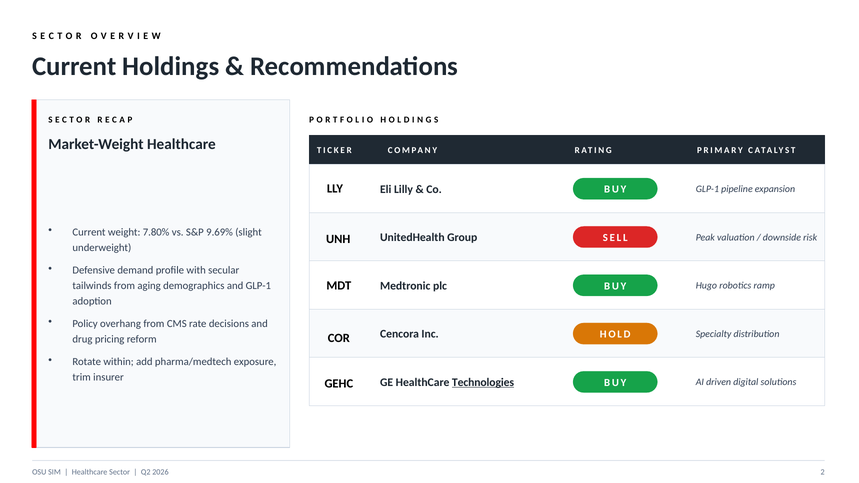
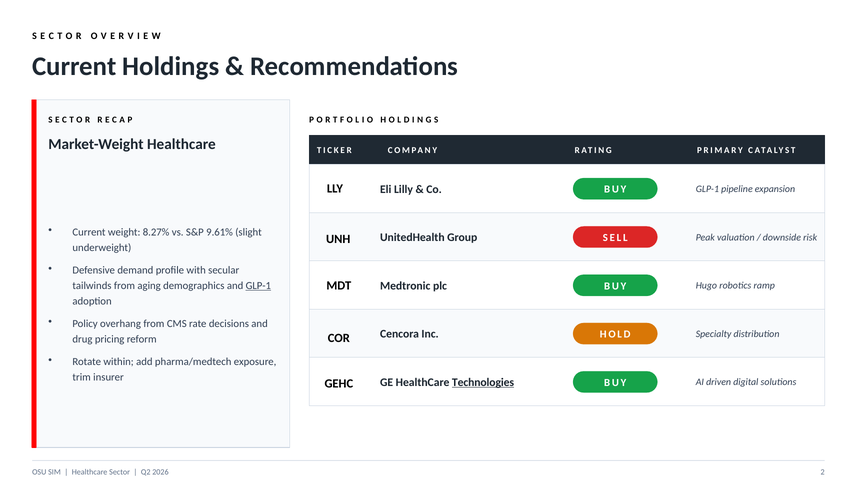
7.80%: 7.80% -> 8.27%
9.69%: 9.69% -> 9.61%
GLP-1 at (258, 286) underline: none -> present
